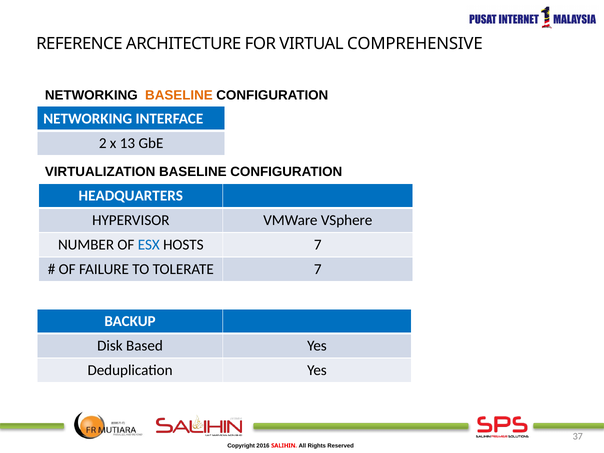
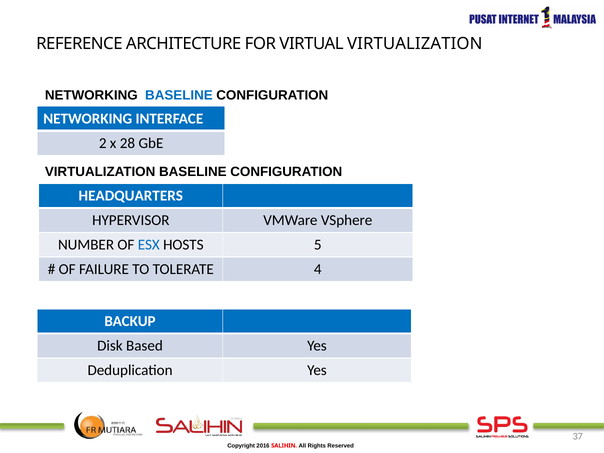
VIRTUAL COMPREHENSIVE: COMPREHENSIVE -> VIRTUALIZATION
BASELINE at (179, 96) colour: orange -> blue
13: 13 -> 28
HOSTS 7: 7 -> 5
TOLERATE 7: 7 -> 4
